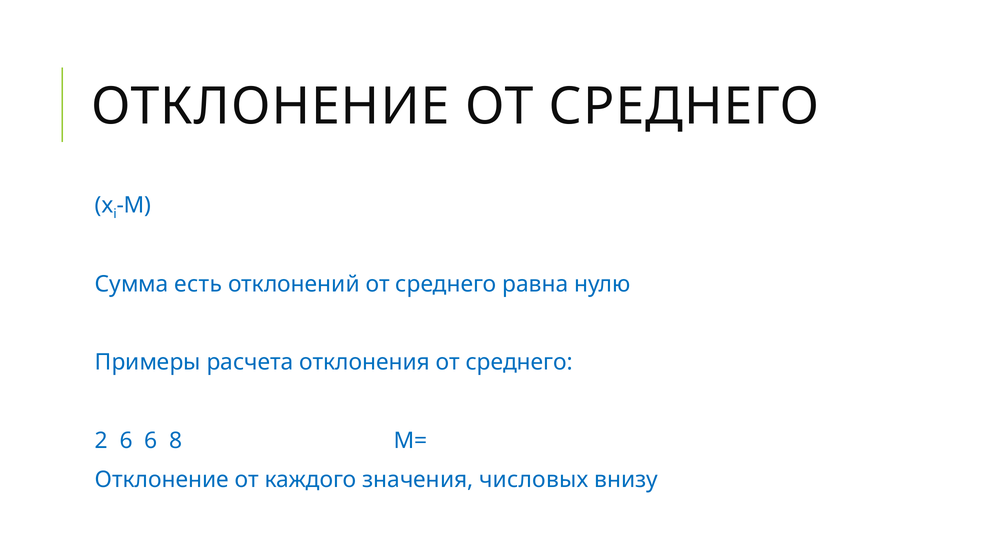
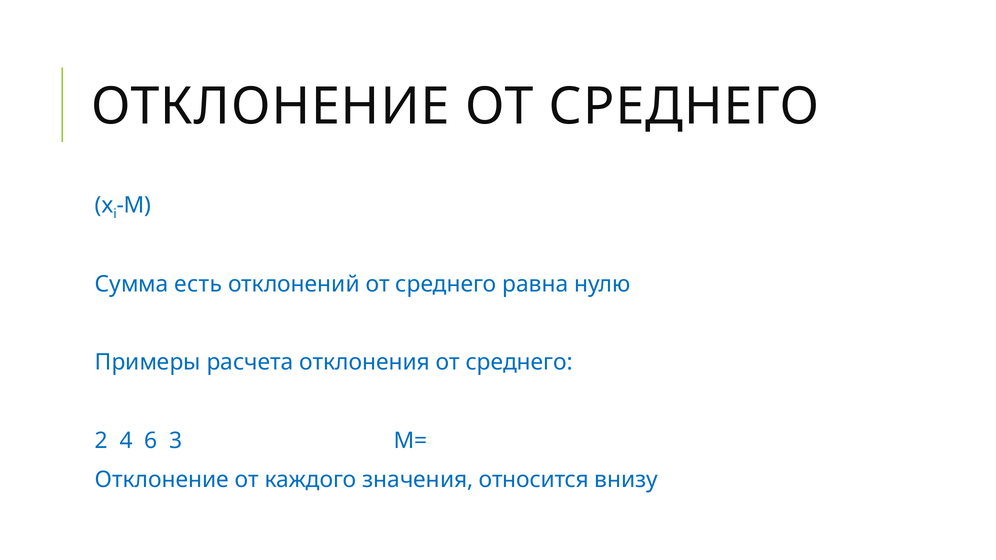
2 6: 6 -> 4
8: 8 -> 3
числовых: числовых -> относится
